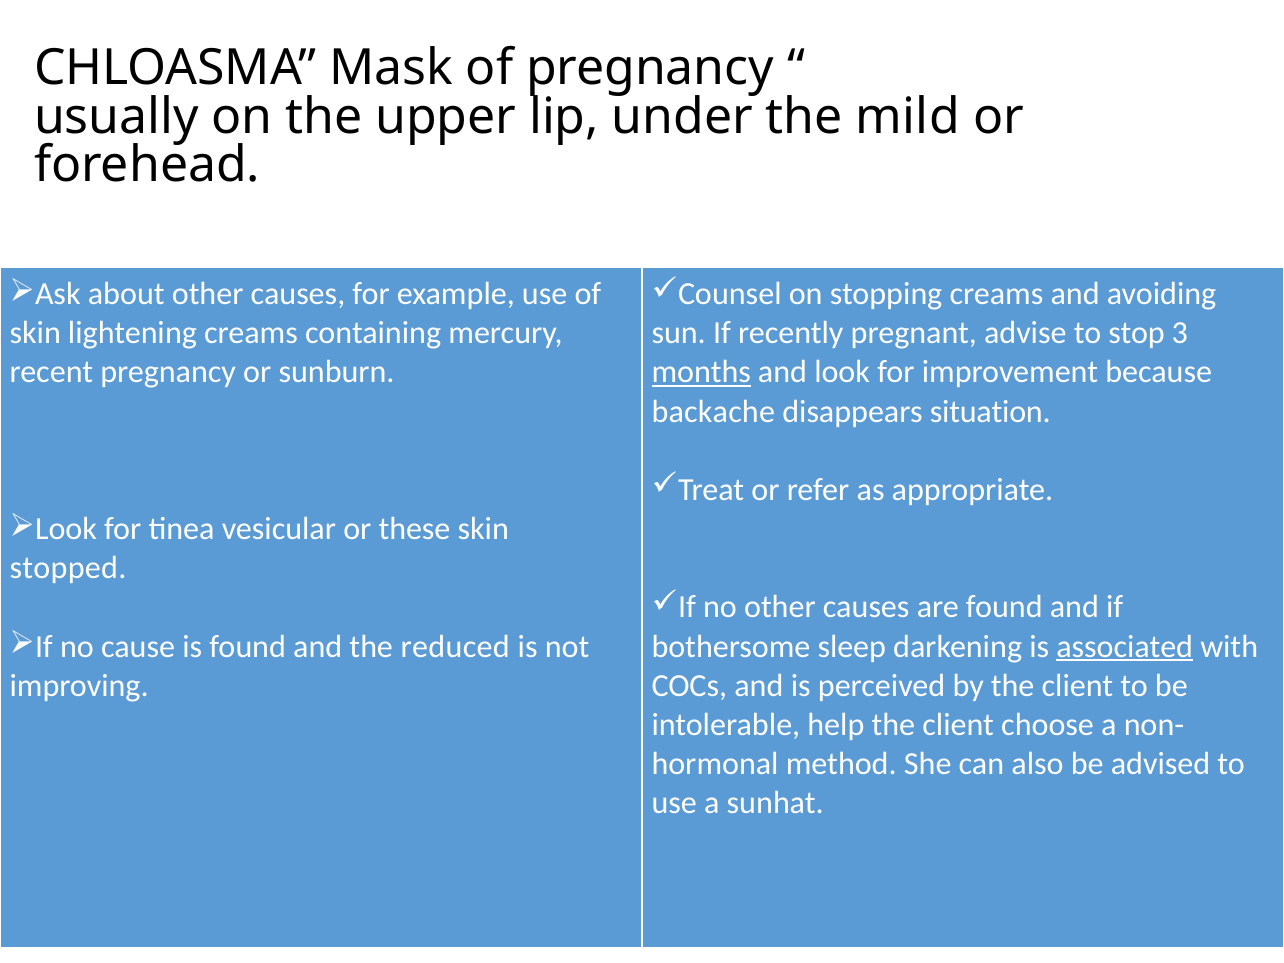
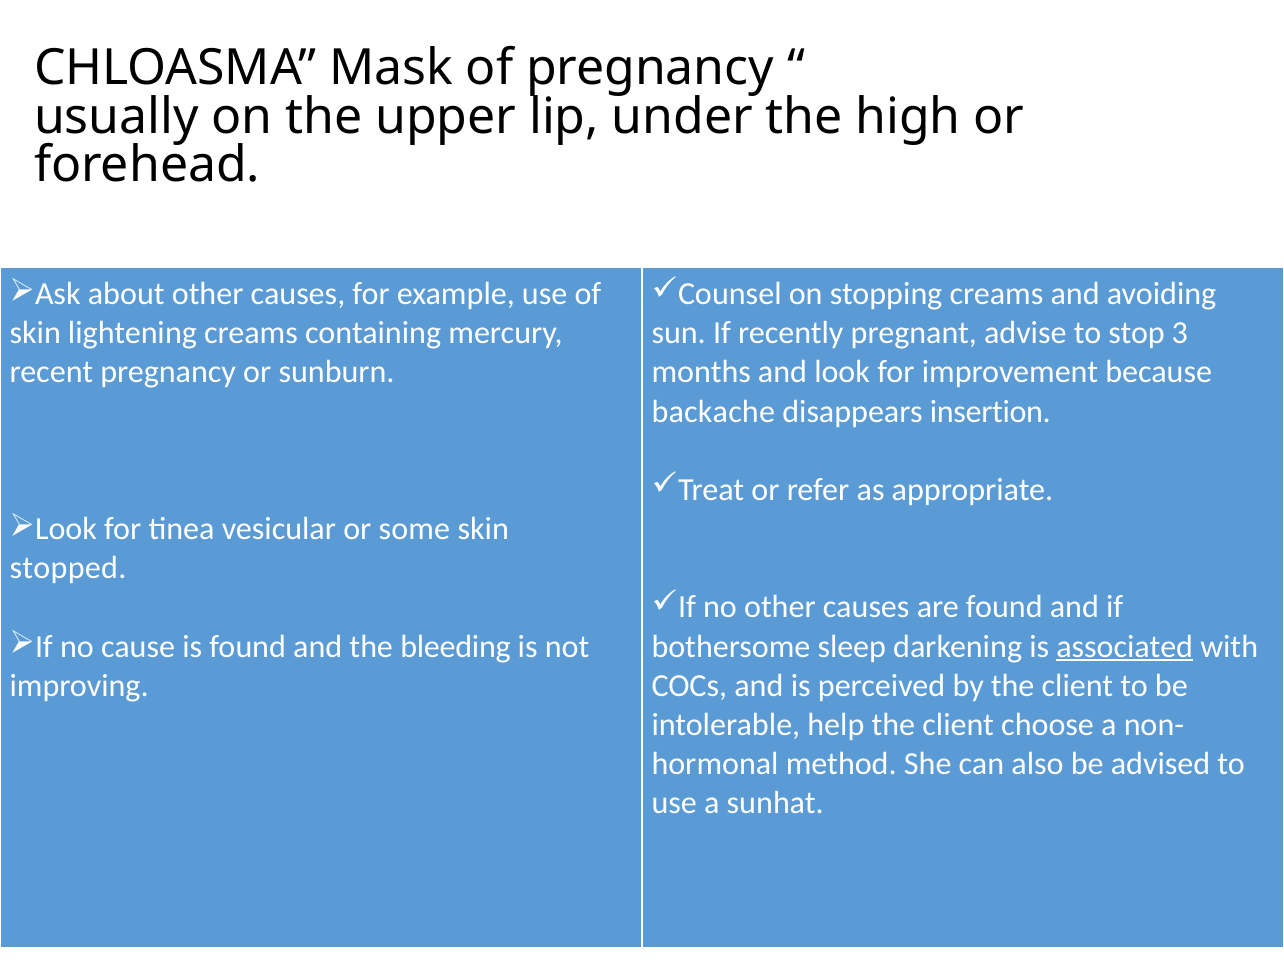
mild: mild -> high
months underline: present -> none
situation: situation -> insertion
these: these -> some
reduced: reduced -> bleeding
